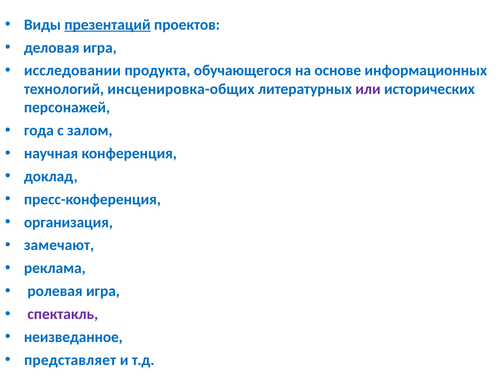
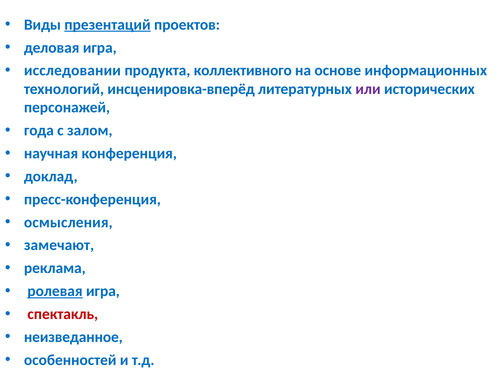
обучающегося: обучающегося -> коллективного
инсценировка-общих: инсценировка-общих -> инсценировка-вперёд
организация: организация -> осмысления
ролевая underline: none -> present
спектакль colour: purple -> red
представляет: представляет -> особенностей
